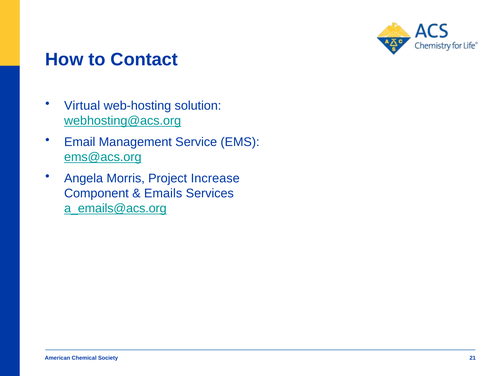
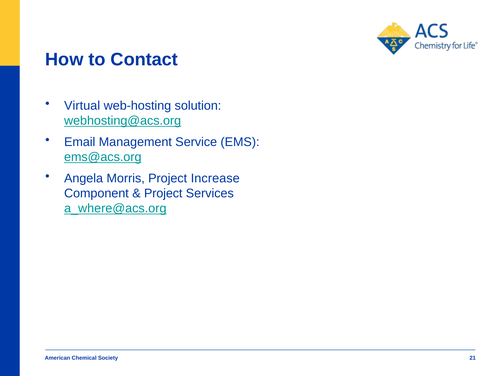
Emails at (163, 193): Emails -> Project
a_emails@acs.org: a_emails@acs.org -> a_where@acs.org
